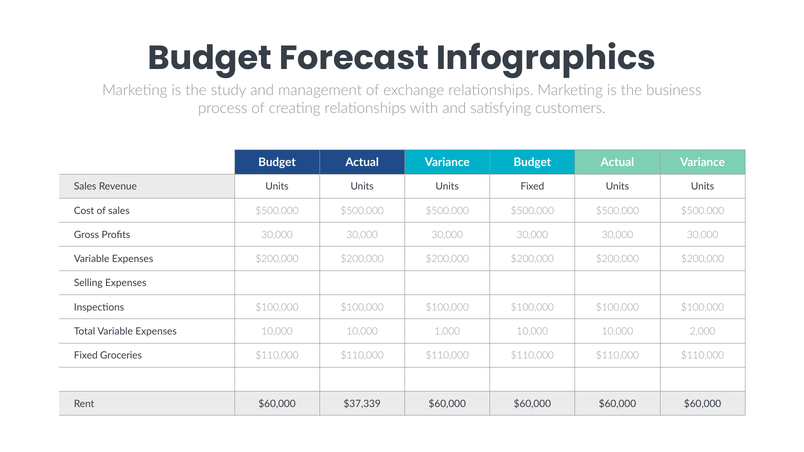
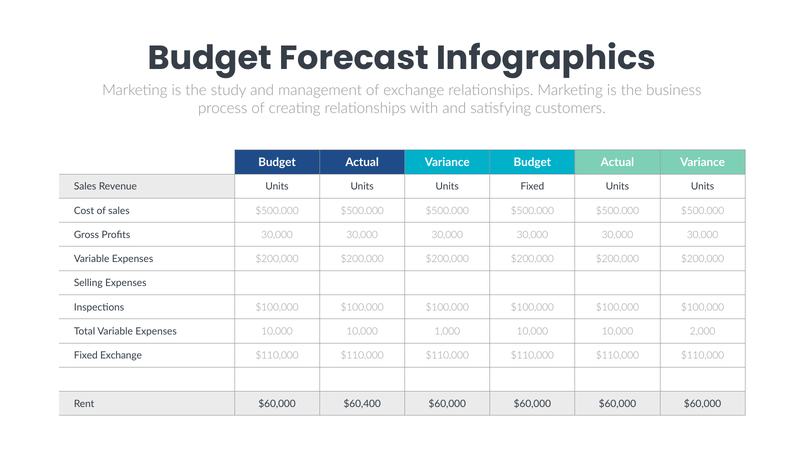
Fixed Groceries: Groceries -> Exchange
$37,339: $37,339 -> $60,400
